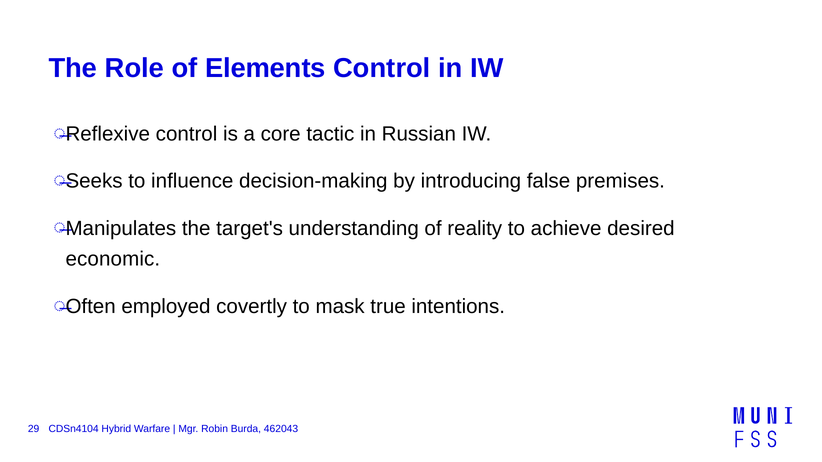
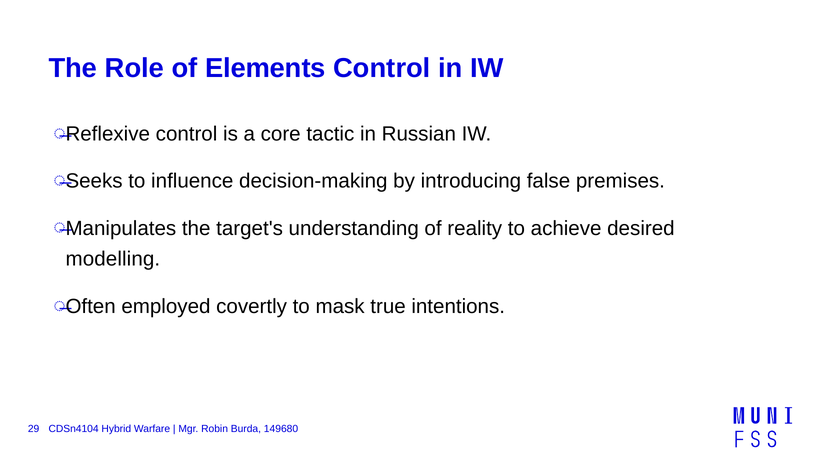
economic: economic -> modelling
462043: 462043 -> 149680
